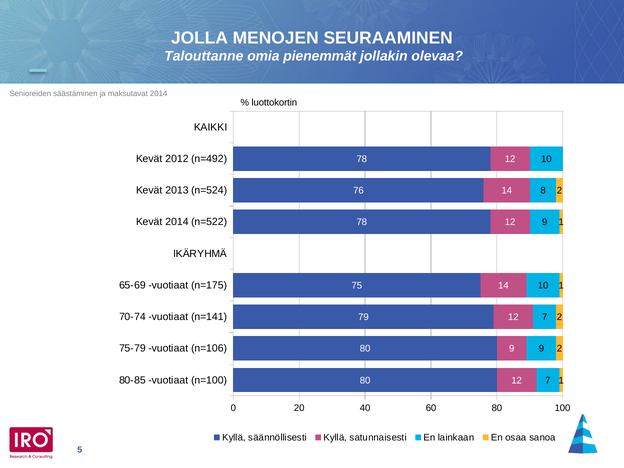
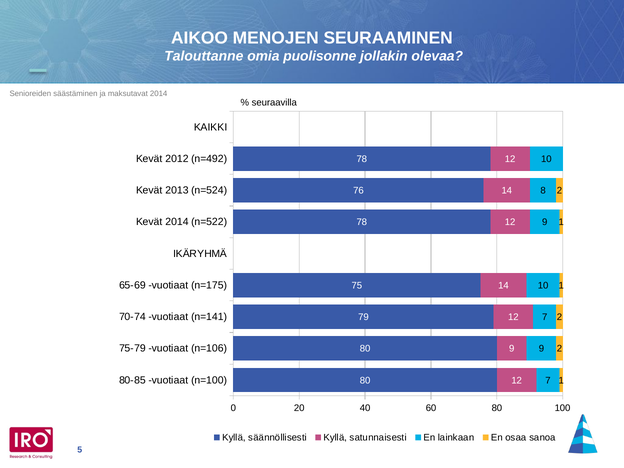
JOLLA: JOLLA -> AIKOO
pienemmät: pienemmät -> puolisonne
luottokortin: luottokortin -> seuraavilla
